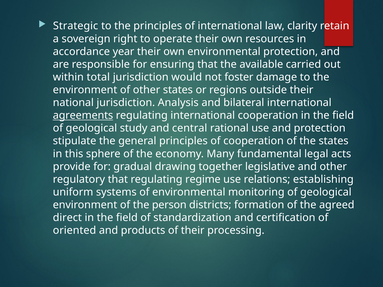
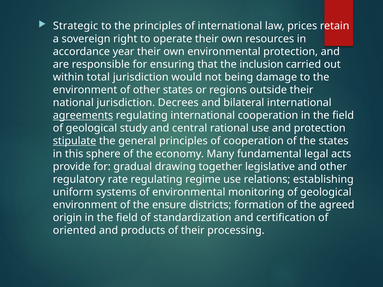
clarity: clarity -> prices
available: available -> inclusion
foster: foster -> being
Analysis: Analysis -> Decrees
stipulate underline: none -> present
regulatory that: that -> rate
person: person -> ensure
direct: direct -> origin
